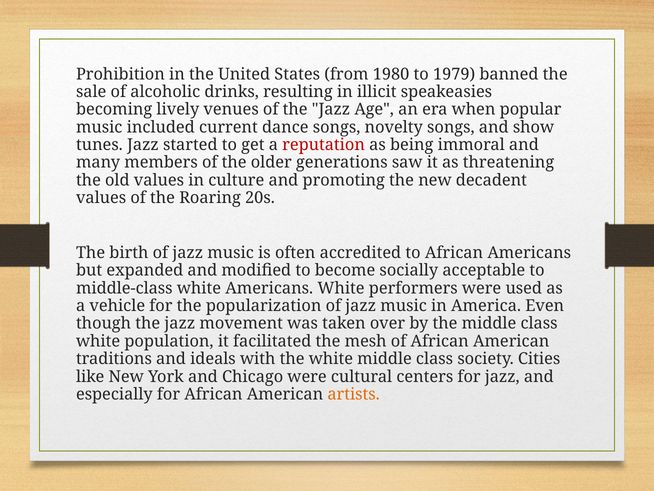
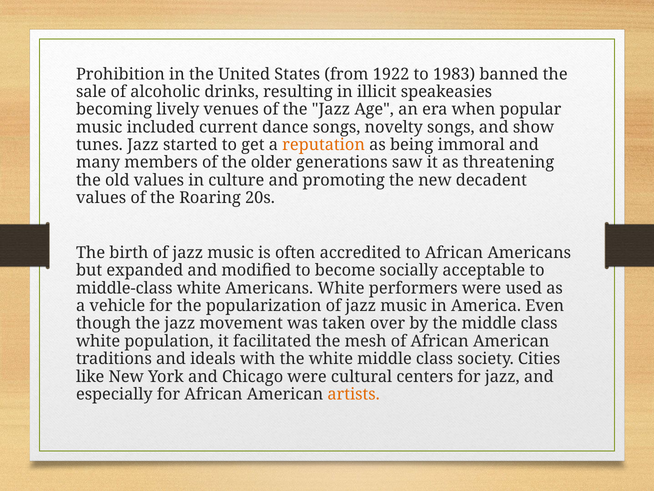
1980: 1980 -> 1922
1979: 1979 -> 1983
reputation colour: red -> orange
